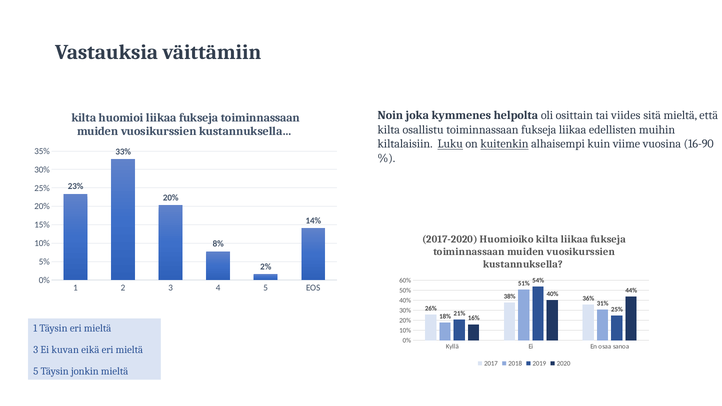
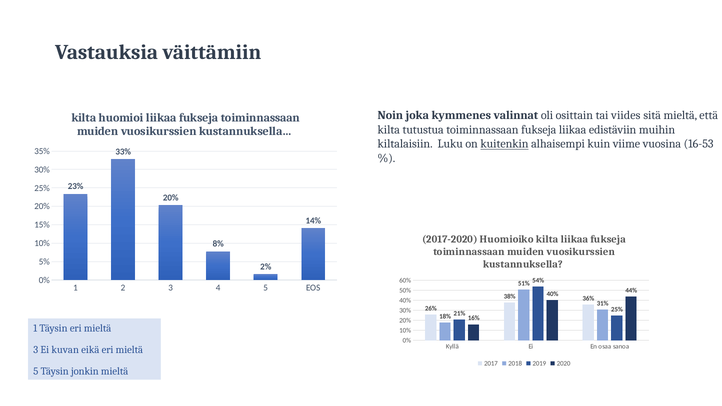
helpolta: helpolta -> valinnat
osallistu: osallistu -> tutustua
edellisten: edellisten -> edistäviin
Luku underline: present -> none
16-90: 16-90 -> 16-53
